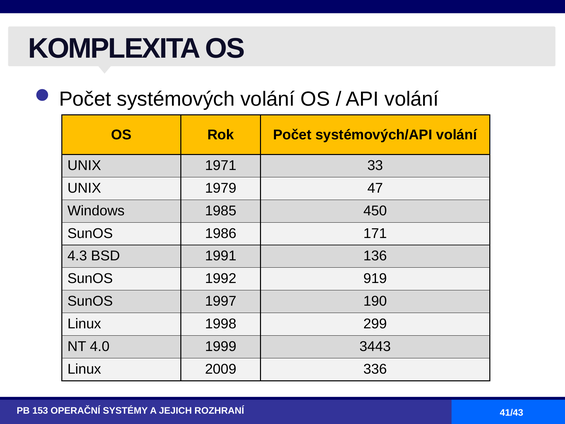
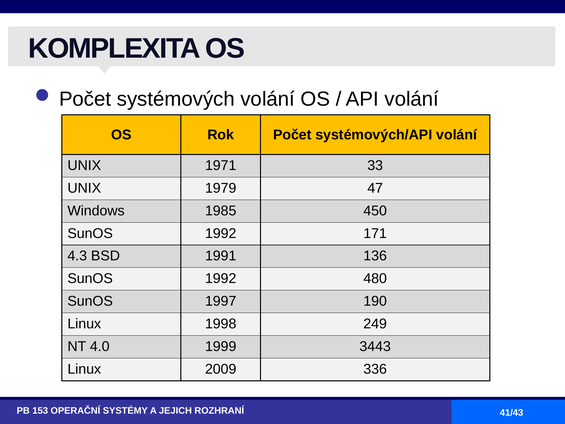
1986 at (221, 233): 1986 -> 1992
919: 919 -> 480
299: 299 -> 249
